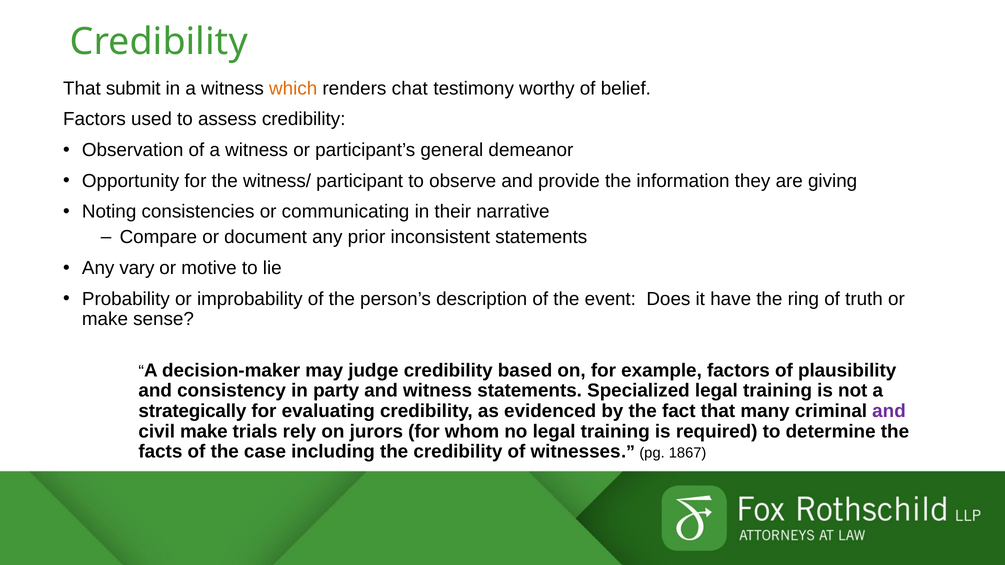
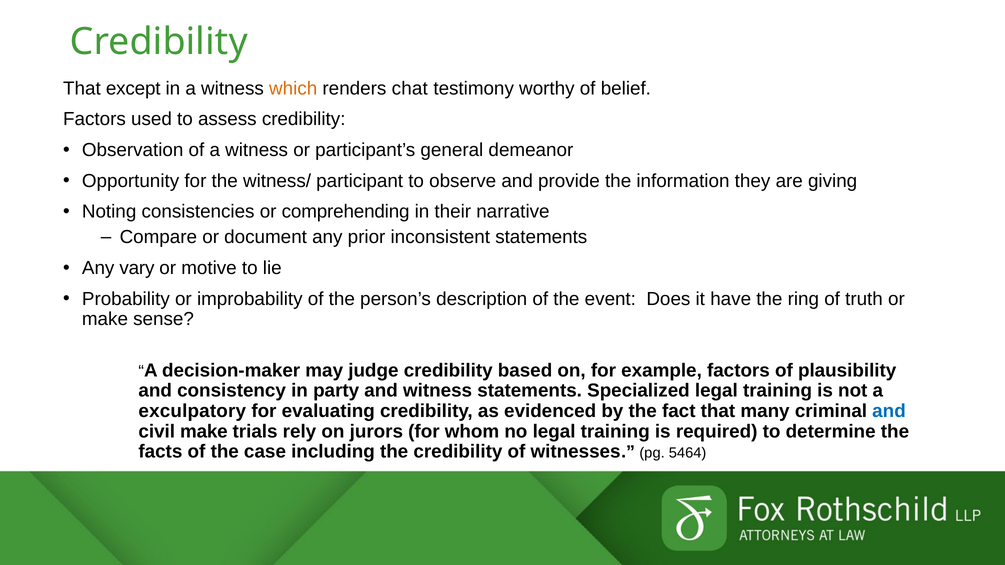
submit: submit -> except
communicating: communicating -> comprehending
strategically: strategically -> exculpatory
and at (889, 411) colour: purple -> blue
1867: 1867 -> 5464
